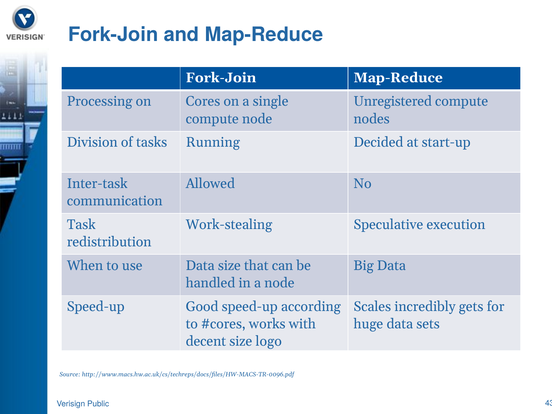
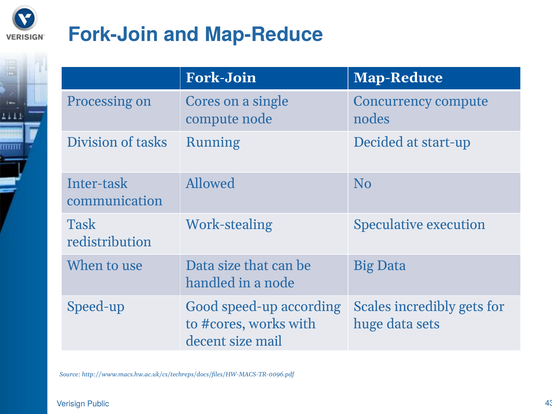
Unregistered: Unregistered -> Concurrency
logo: logo -> mail
